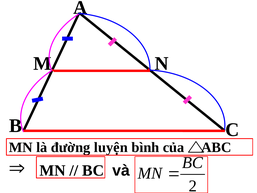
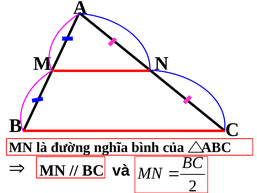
luyện: luyện -> nghĩa
